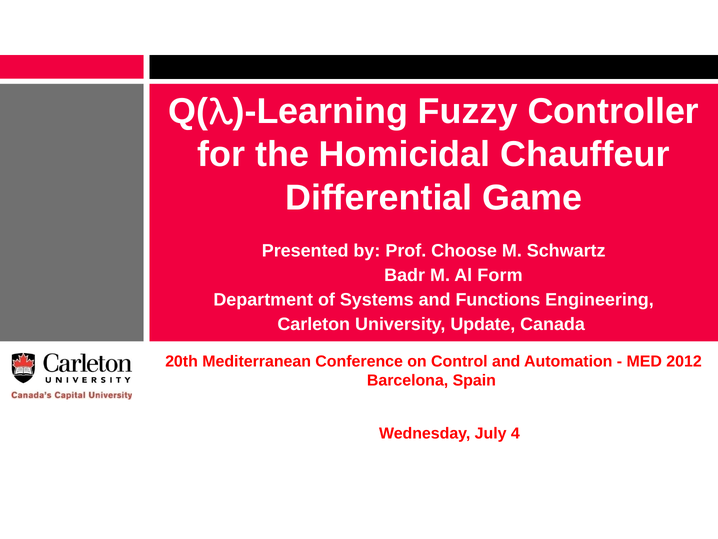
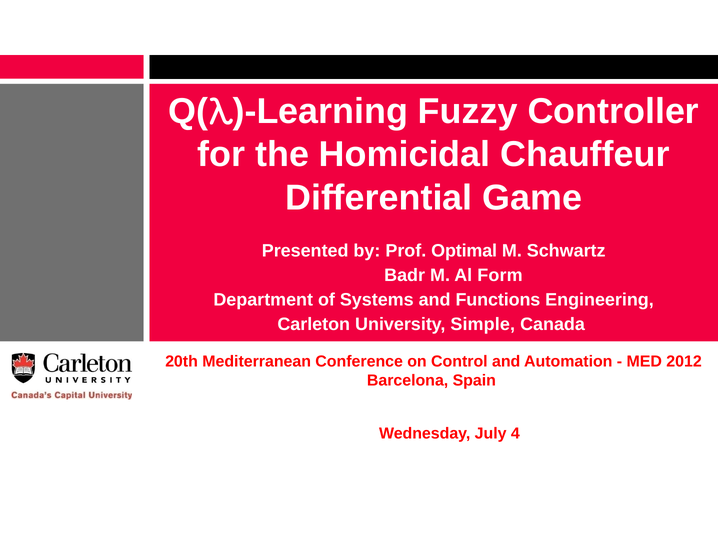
Choose: Choose -> Optimal
Update: Update -> Simple
